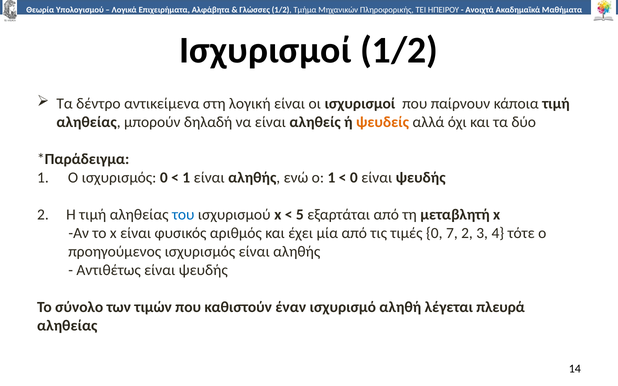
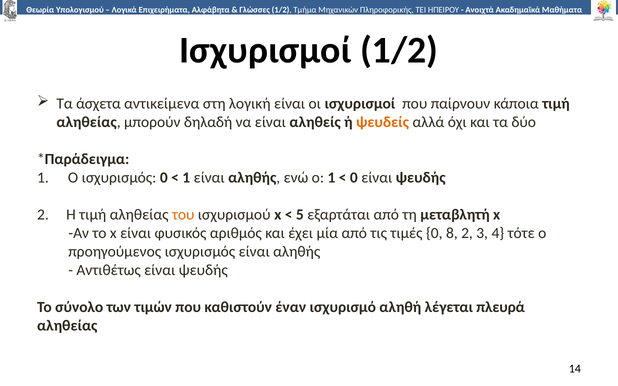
δέντρο: δέντρο -> άσχετα
του colour: blue -> orange
7: 7 -> 8
